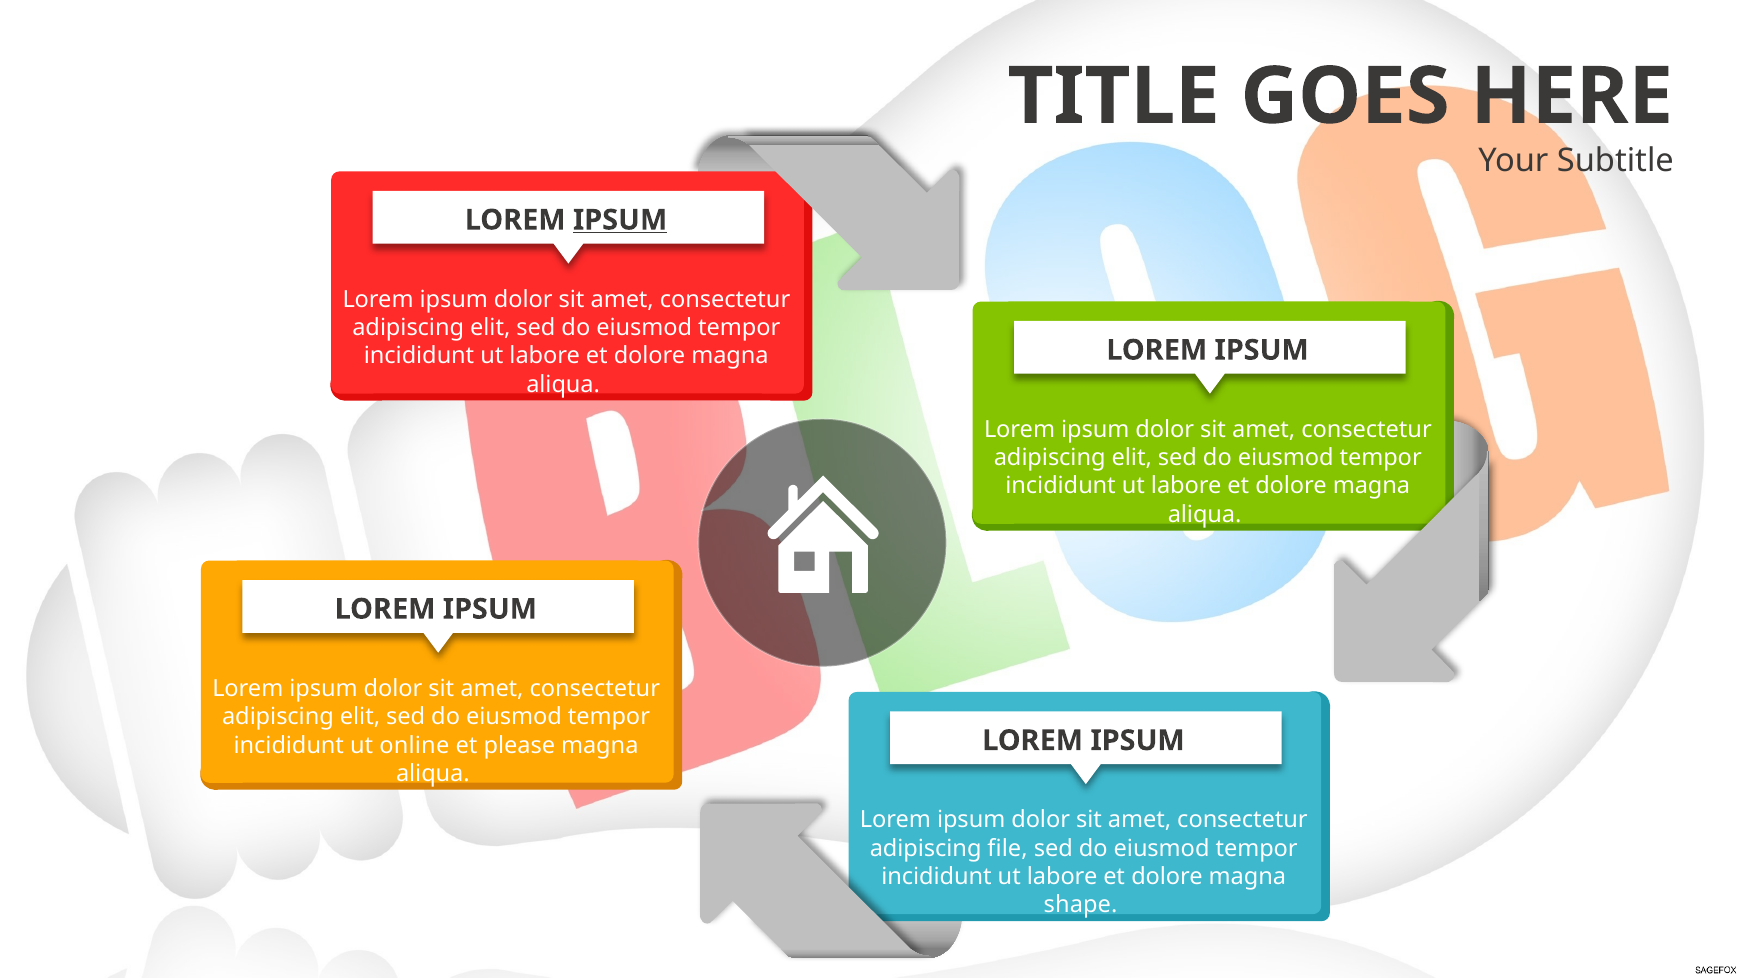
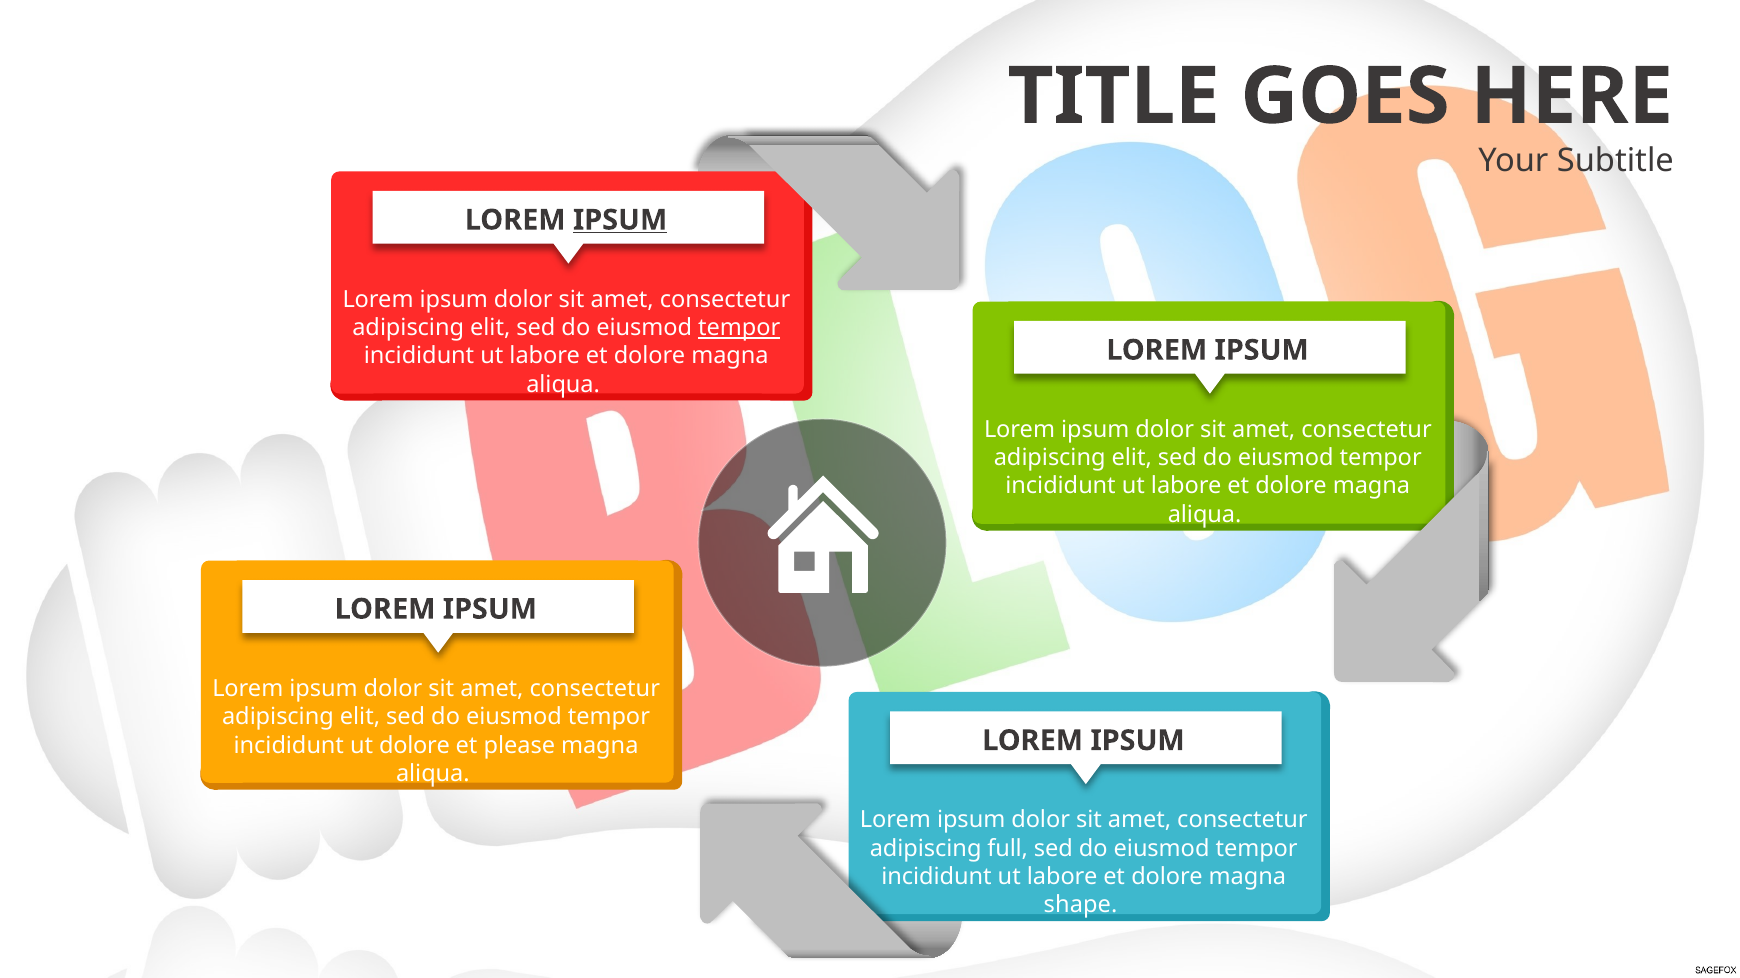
tempor at (739, 328) underline: none -> present
ut online: online -> dolore
file: file -> full
